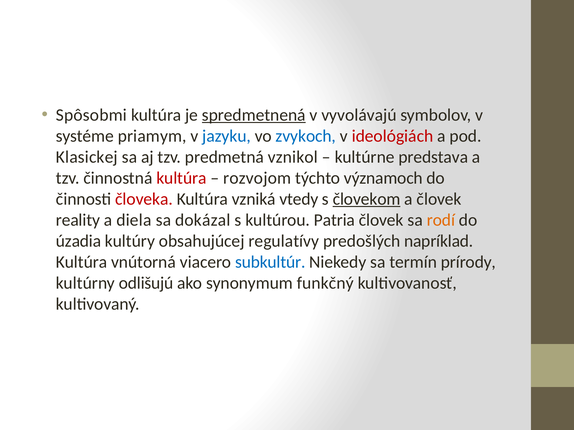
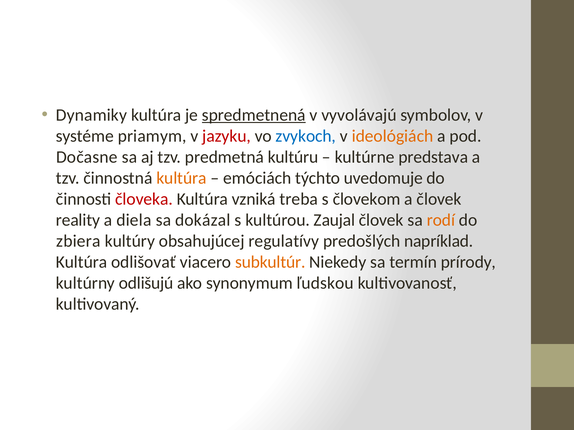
Spôsobmi: Spôsobmi -> Dynamiky
jazyku colour: blue -> red
ideológiách colour: red -> orange
Klasickej: Klasickej -> Dočasne
vznikol: vznikol -> kultúru
kultúra at (181, 178) colour: red -> orange
rozvojom: rozvojom -> emóciách
významoch: významoch -> uvedomuje
vtedy: vtedy -> treba
človekom underline: present -> none
Patria: Patria -> Zaujal
úzadia: úzadia -> zbiera
vnútorná: vnútorná -> odlišovať
subkultúr colour: blue -> orange
funkčný: funkčný -> ľudskou
